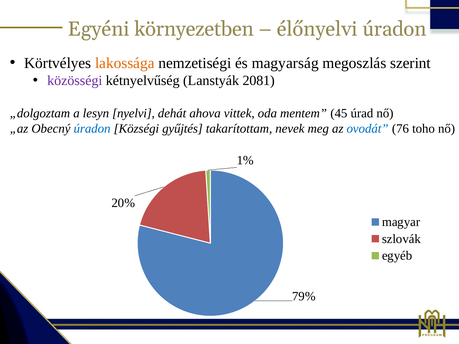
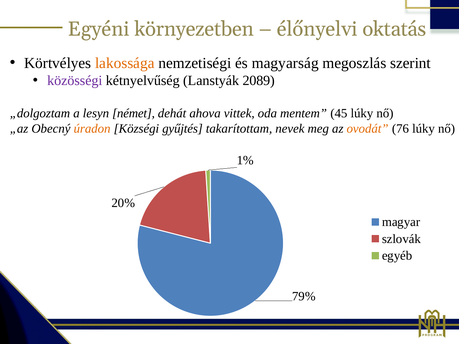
élőnyelvi úradon: úradon -> oktatás
2081: 2081 -> 2089
nyelvi: nyelvi -> német
45 úrad: úrad -> lúky
úradon at (92, 129) colour: blue -> orange
ovodát colour: blue -> orange
76 toho: toho -> lúky
